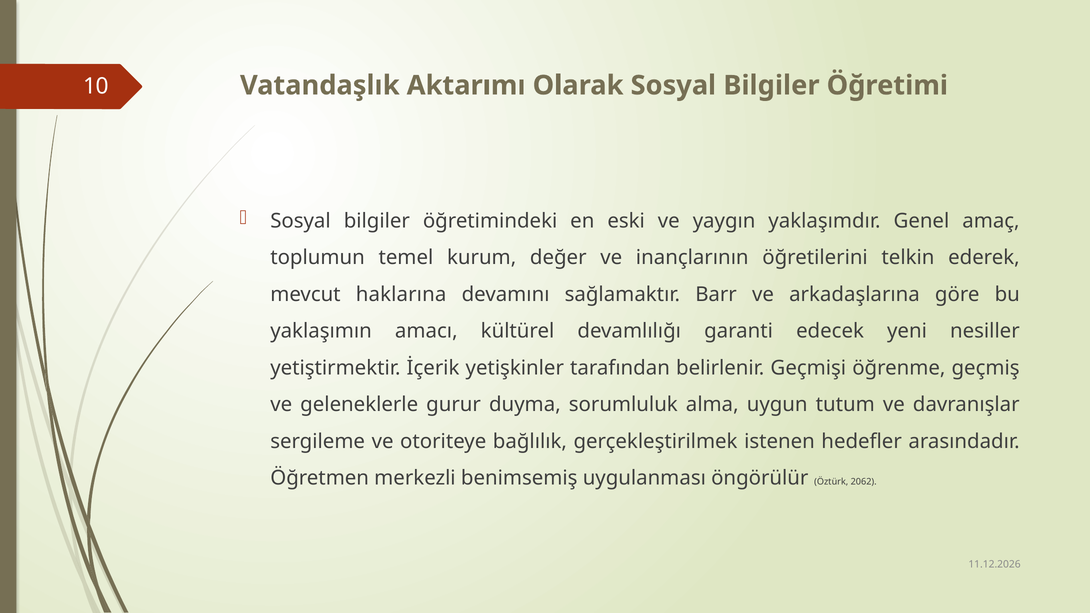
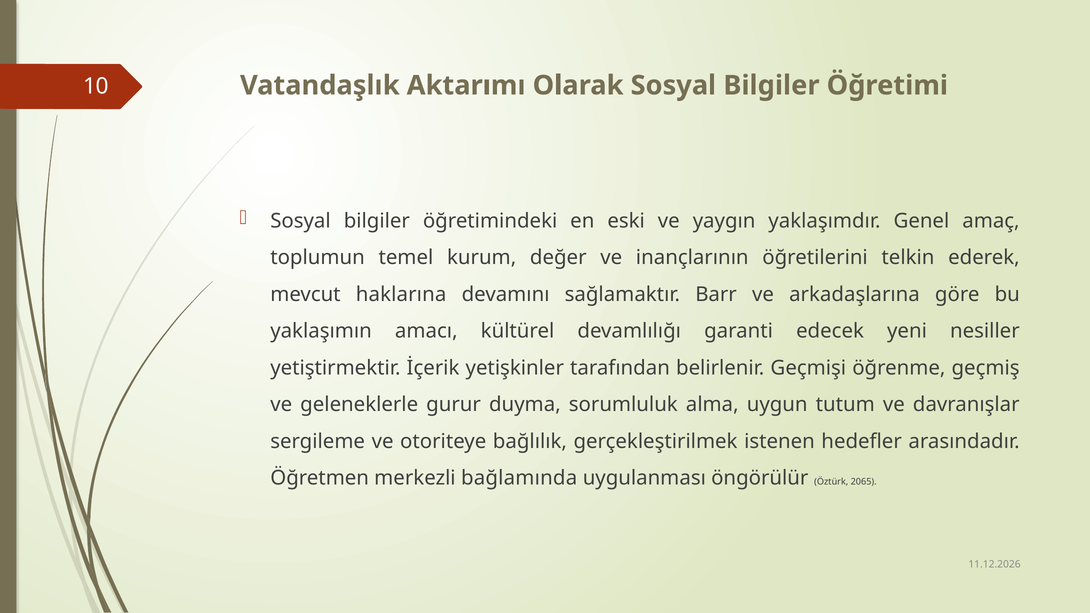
benimsemiş: benimsemiş -> bağlamında
2062: 2062 -> 2065
